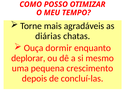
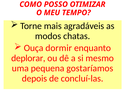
diárias: diárias -> modos
crescimento: crescimento -> gostaríamos
